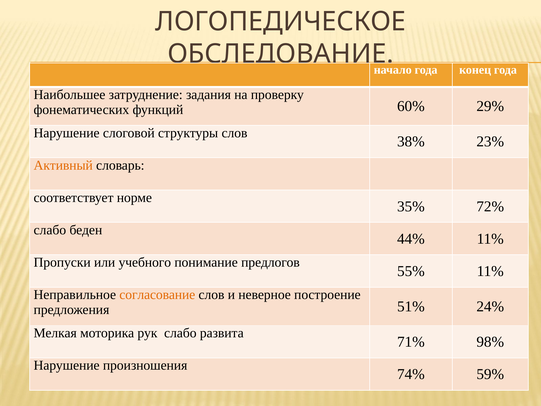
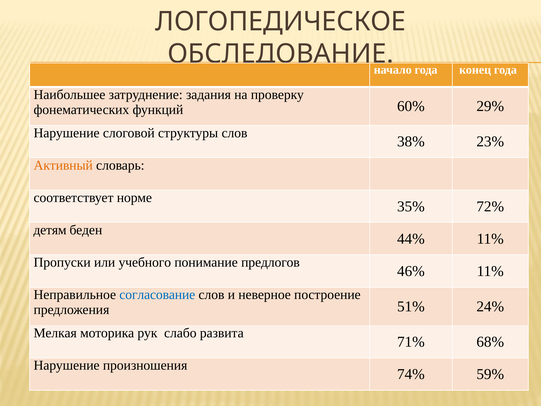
слабо at (50, 230): слабо -> детям
55%: 55% -> 46%
согласование colour: orange -> blue
98%: 98% -> 68%
